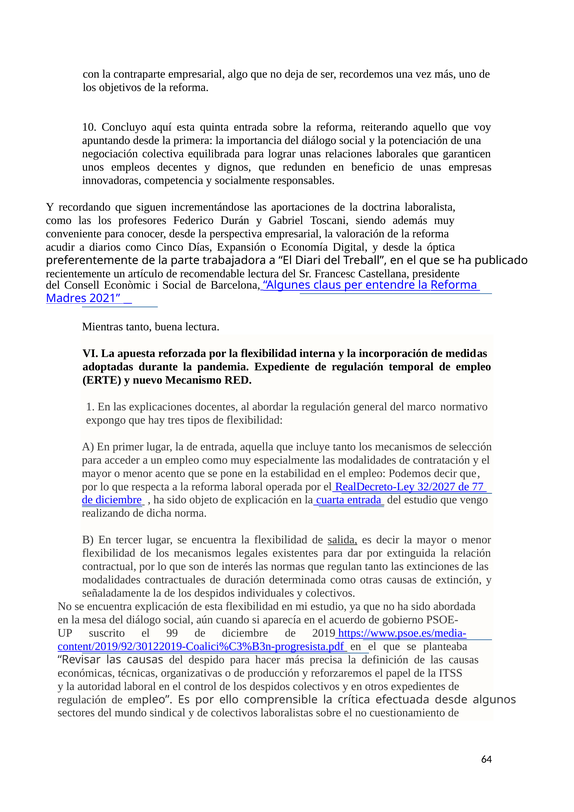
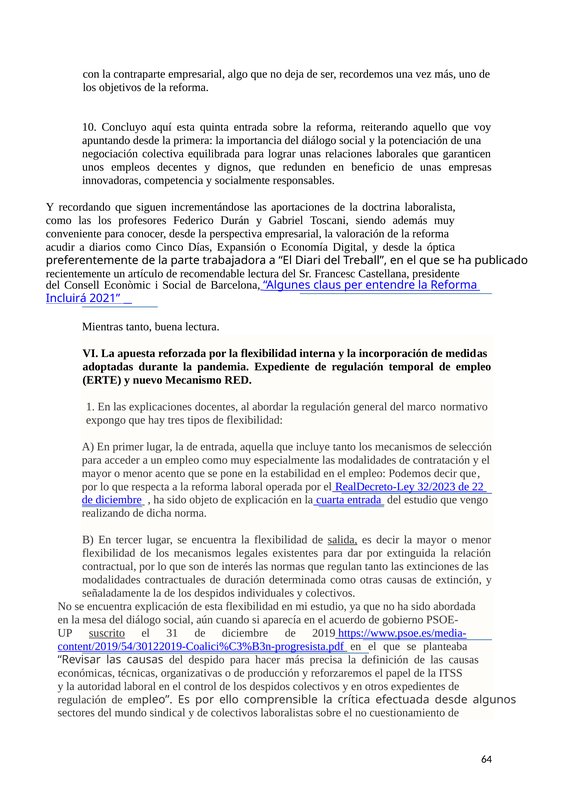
Madres: Madres -> Incluirá
32/2027: 32/2027 -> 32/2023
77: 77 -> 22
suscrito underline: none -> present
99: 99 -> 31
content/2019/92/30122019-Coalici%C3%B3n-progresista.pdf: content/2019/92/30122019-Coalici%C3%B3n-progresista.pdf -> content/2019/54/30122019-Coalici%C3%B3n-progresista.pdf
